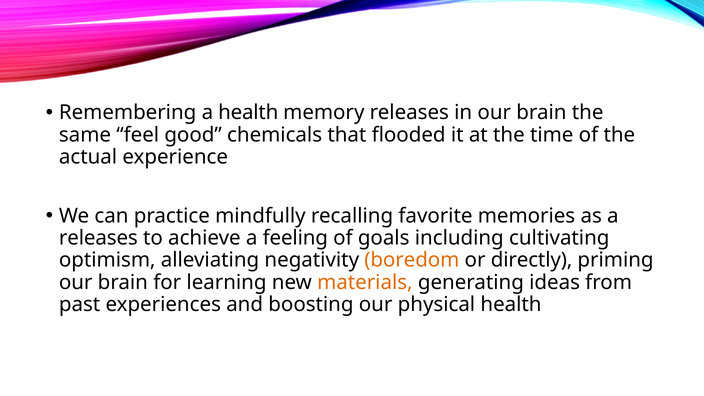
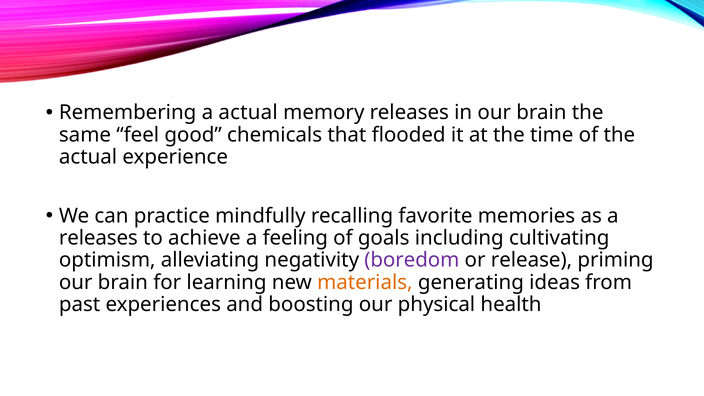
a health: health -> actual
boredom colour: orange -> purple
directly: directly -> release
